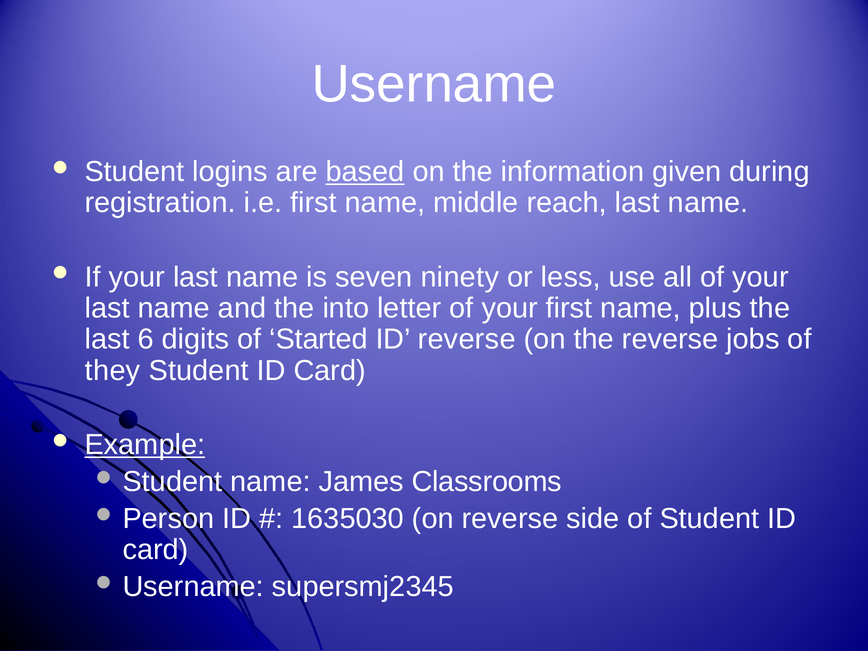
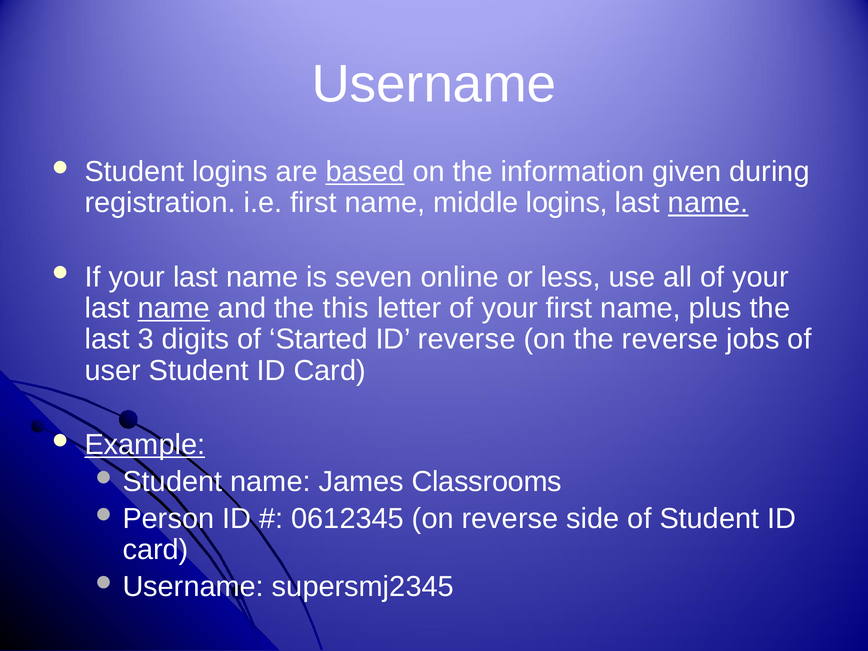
middle reach: reach -> logins
name at (708, 203) underline: none -> present
ninety: ninety -> online
name at (174, 308) underline: none -> present
into: into -> this
6: 6 -> 3
they: they -> user
1635030: 1635030 -> 0612345
